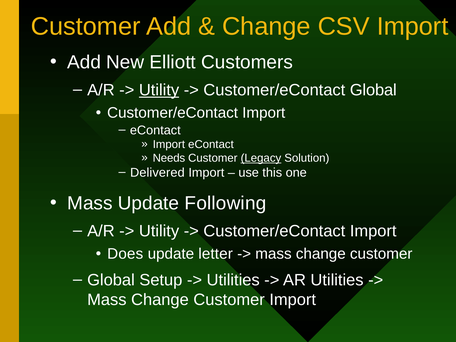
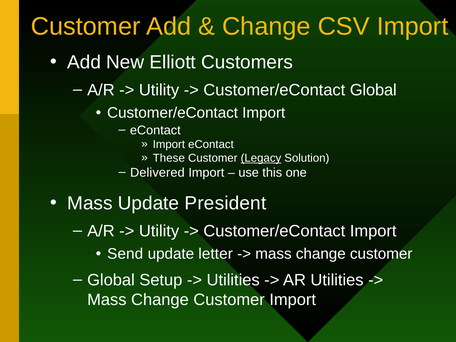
Utility at (159, 90) underline: present -> none
Needs: Needs -> These
Following: Following -> President
Does: Does -> Send
